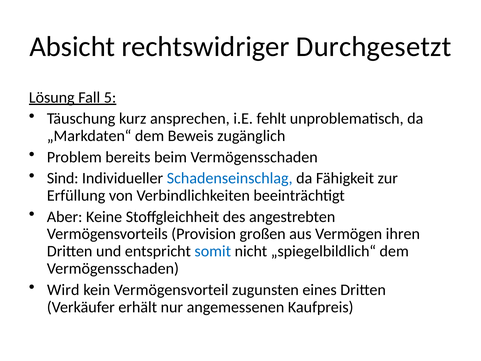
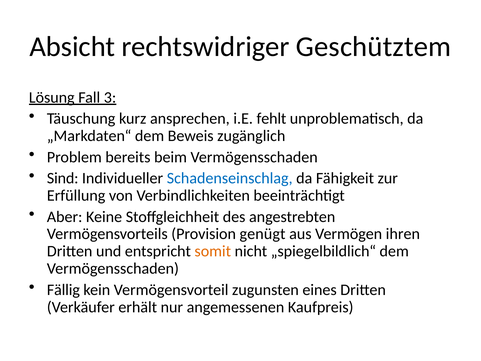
Durchgesetzt: Durchgesetzt -> Geschütztem
5: 5 -> 3
großen: großen -> genügt
somit colour: blue -> orange
Wird: Wird -> Fällig
